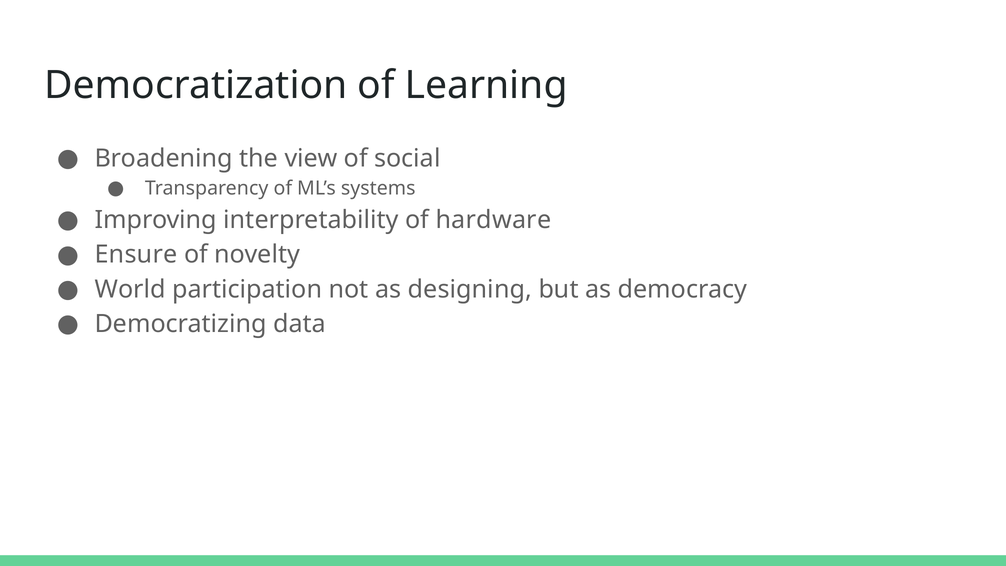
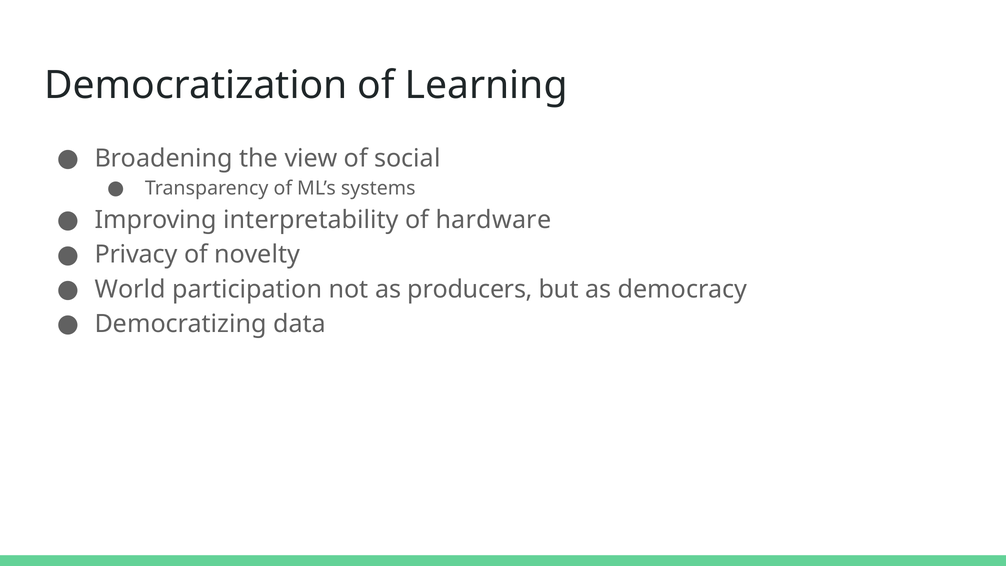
Ensure: Ensure -> Privacy
designing: designing -> producers
